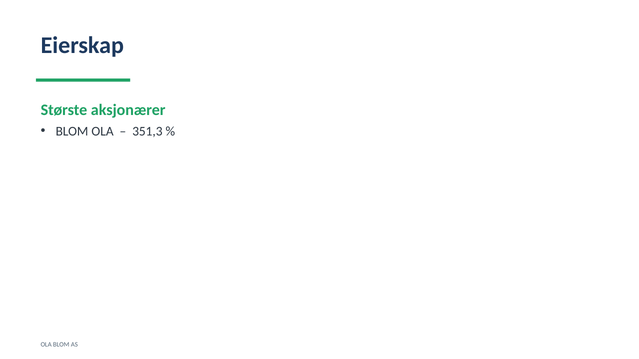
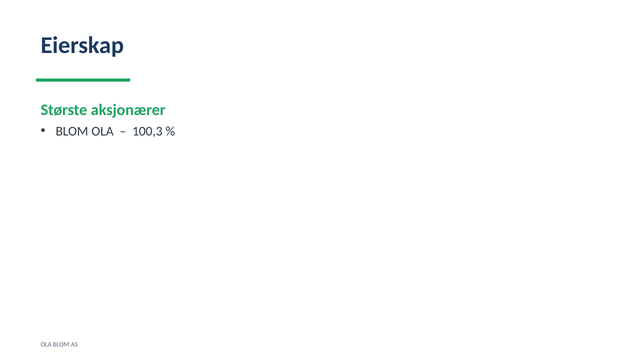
351,3: 351,3 -> 100,3
